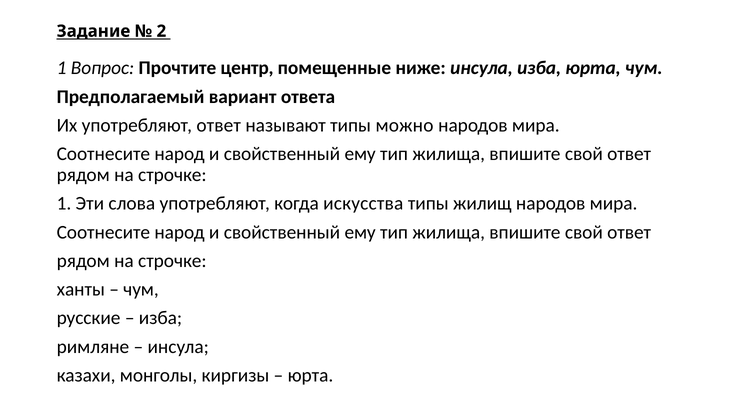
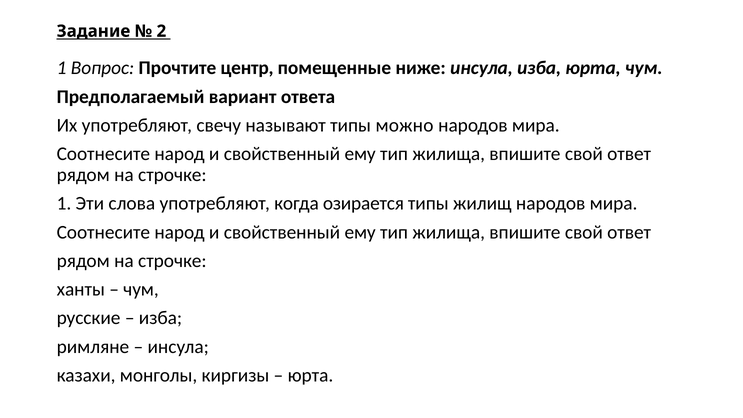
употребляют ответ: ответ -> свечу
искусства: искусства -> озирается
